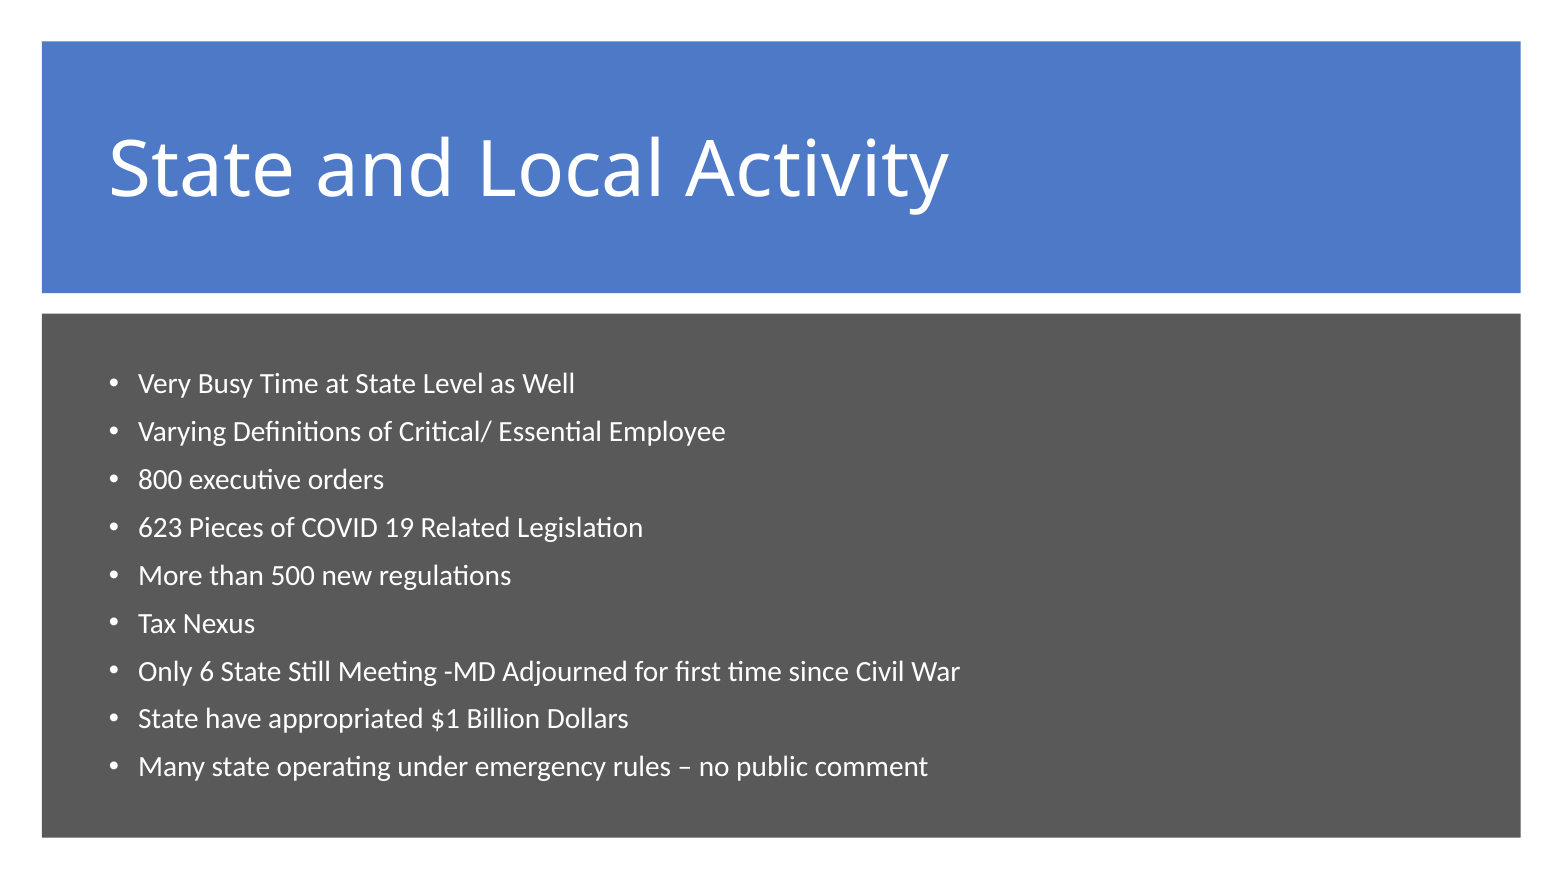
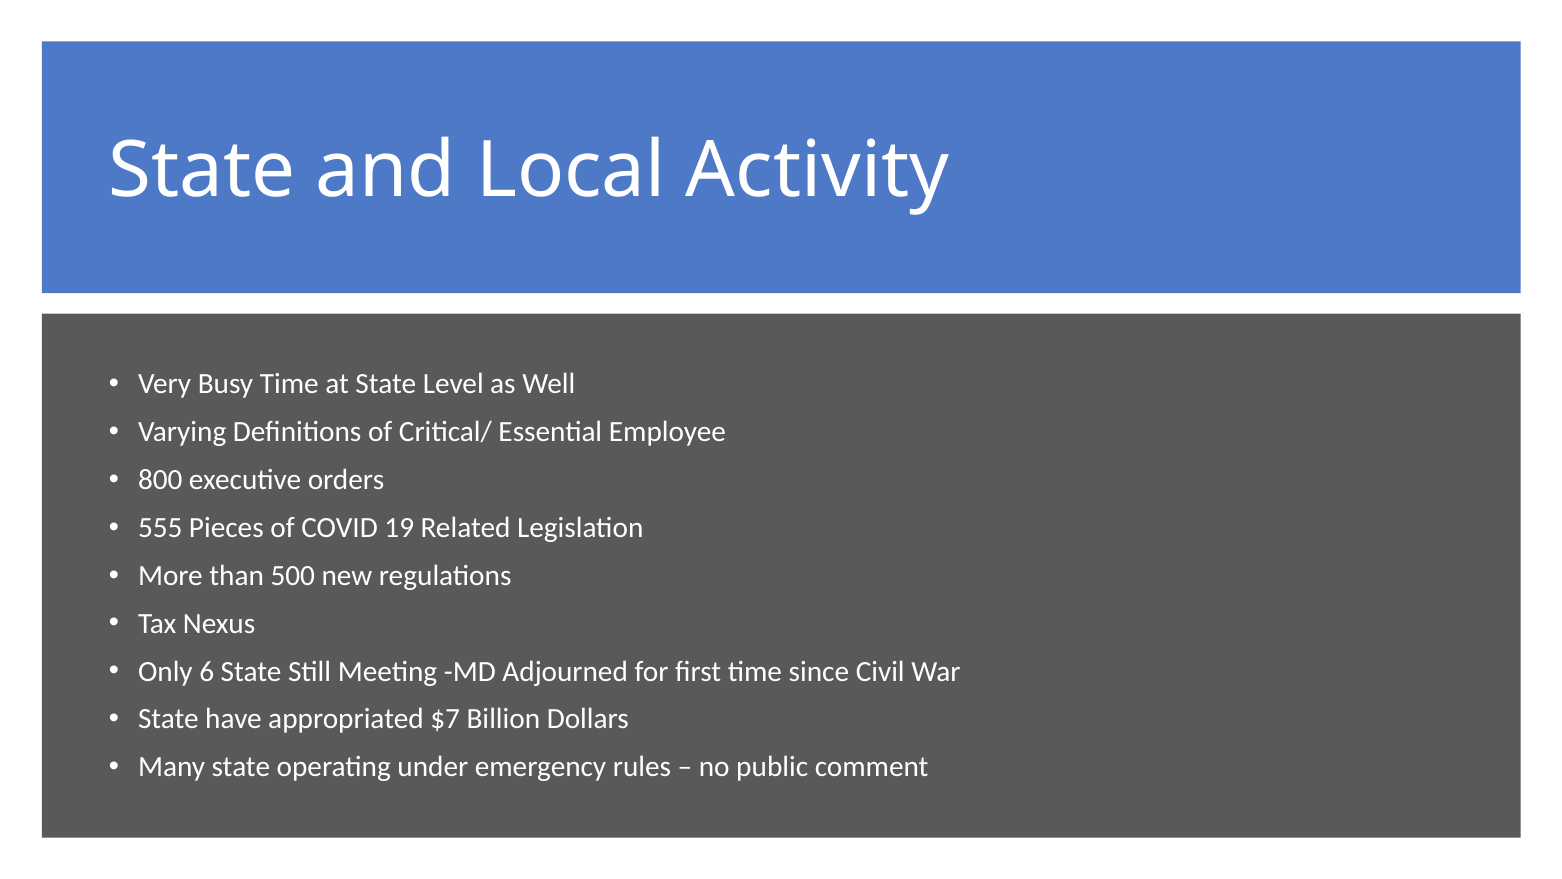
623: 623 -> 555
$1: $1 -> $7
